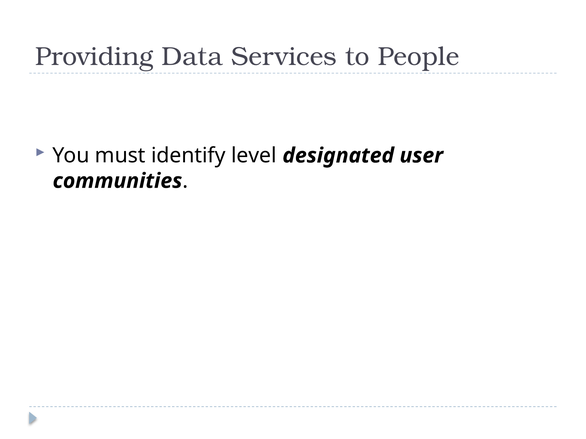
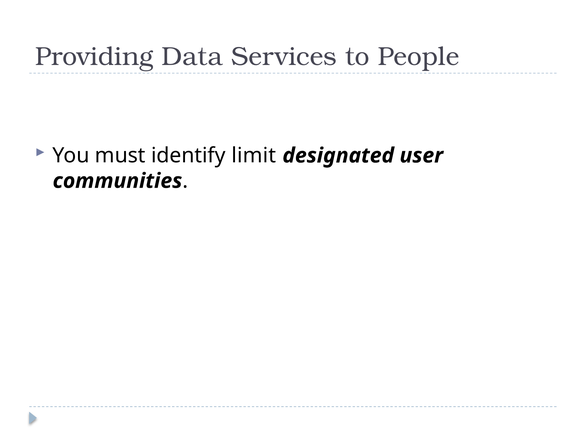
level: level -> limit
